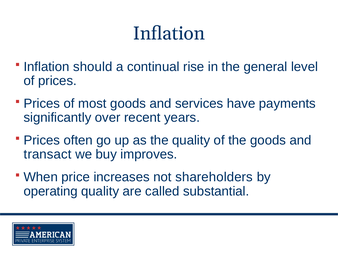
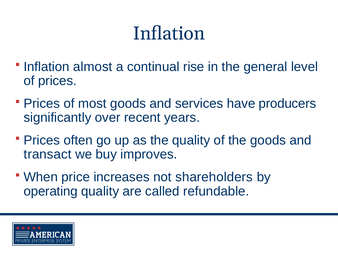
should: should -> almost
payments: payments -> producers
substantial: substantial -> refundable
